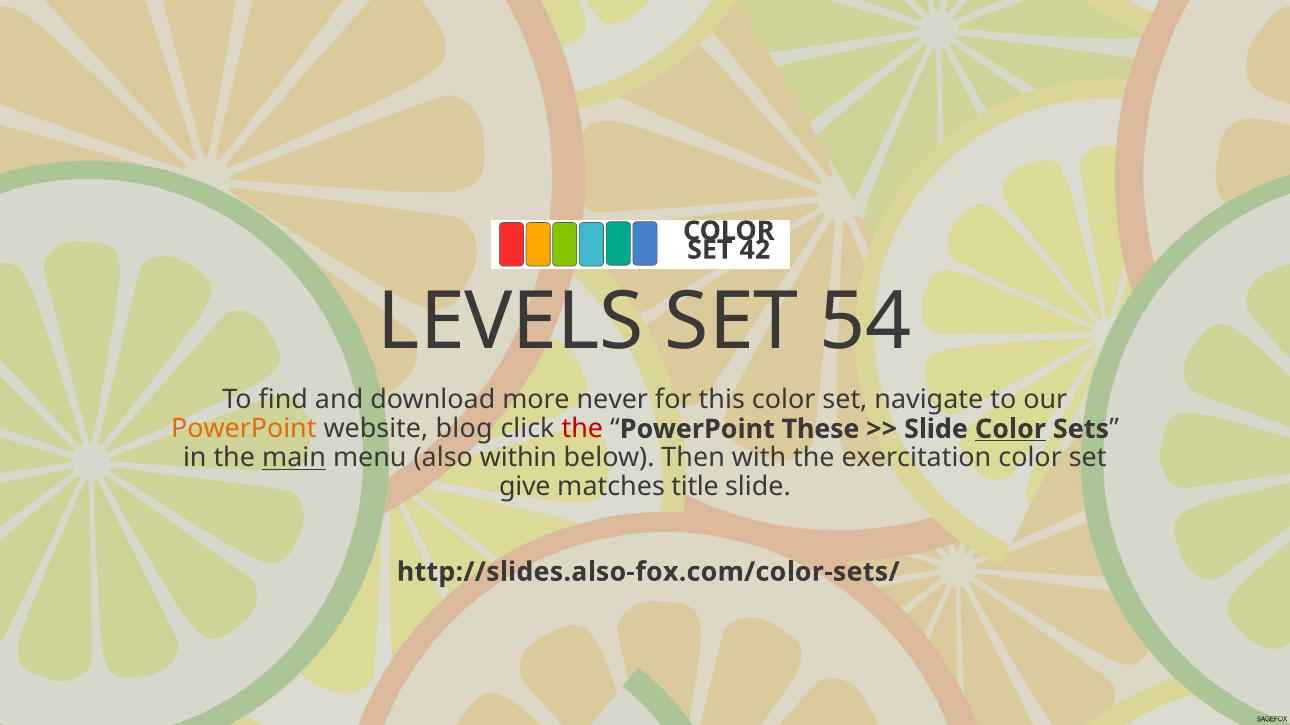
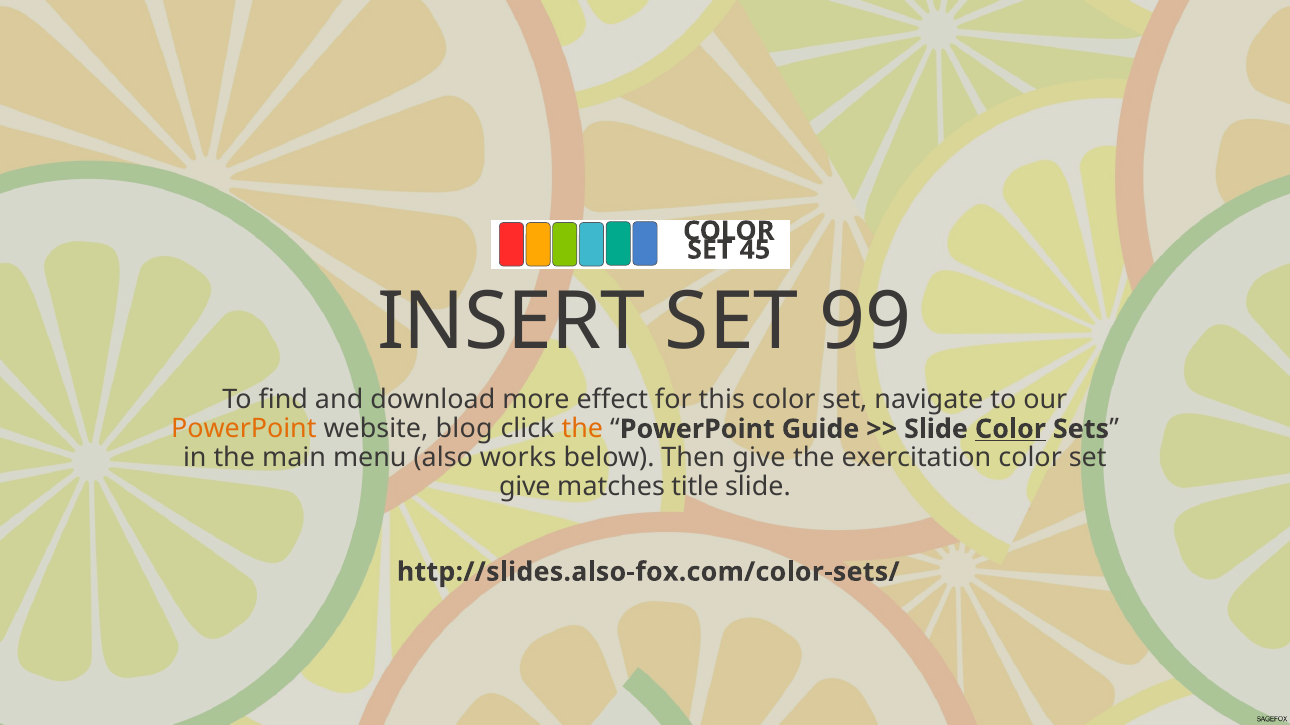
42: 42 -> 45
LEVELS: LEVELS -> INSERT
54: 54 -> 99
never: never -> effect
the at (582, 429) colour: red -> orange
These: These -> Guide
main underline: present -> none
within: within -> works
Then with: with -> give
